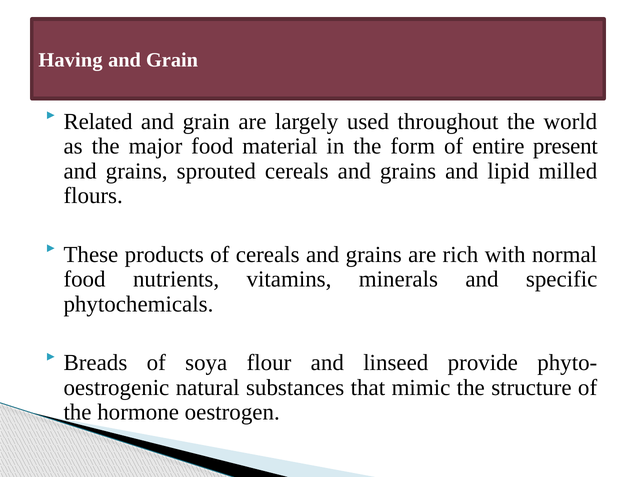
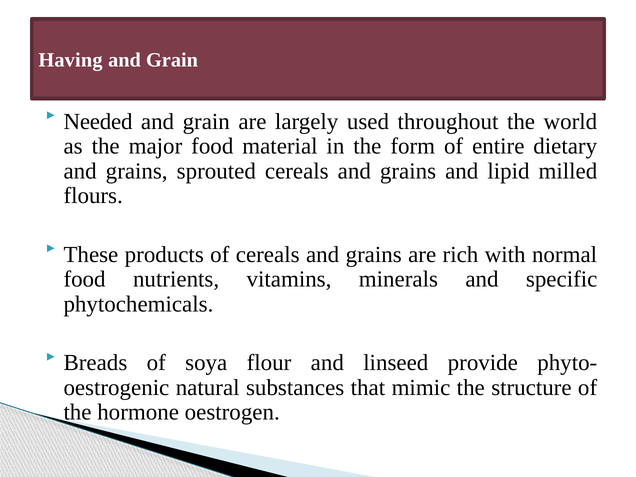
Related: Related -> Needed
present: present -> dietary
